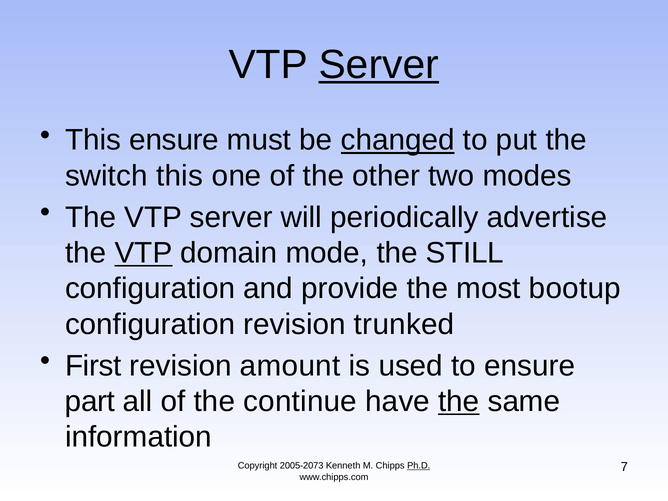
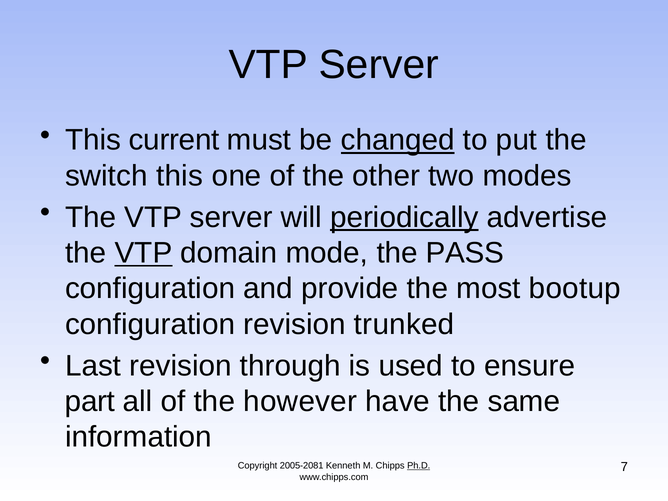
Server at (379, 65) underline: present -> none
This ensure: ensure -> current
periodically underline: none -> present
STILL: STILL -> PASS
First: First -> Last
amount: amount -> through
continue: continue -> however
the at (459, 401) underline: present -> none
2005-2073: 2005-2073 -> 2005-2081
